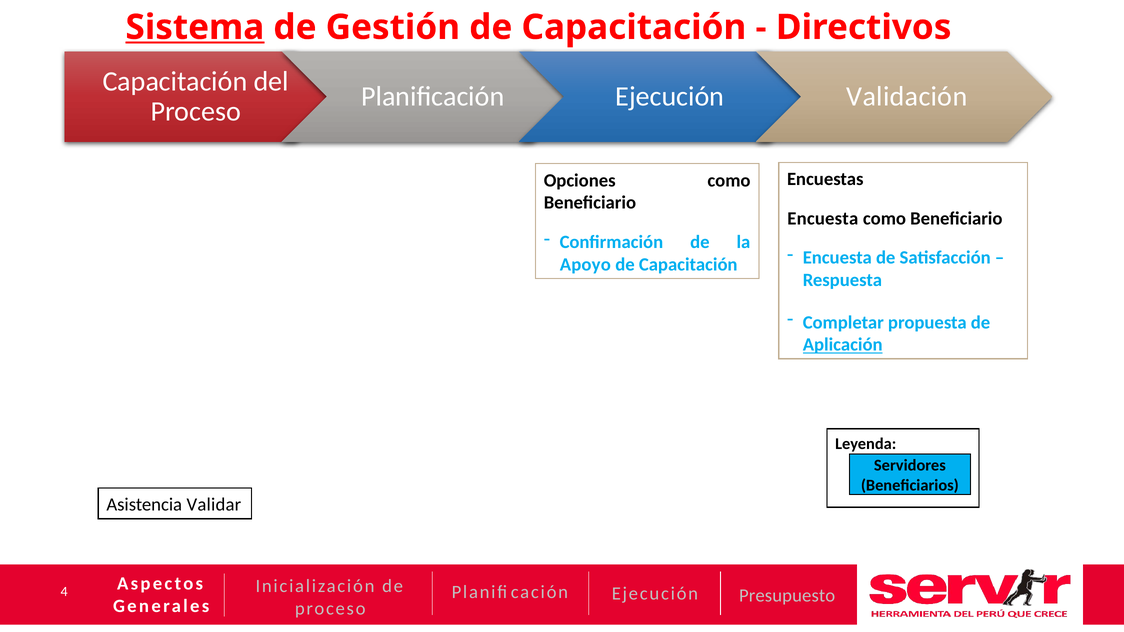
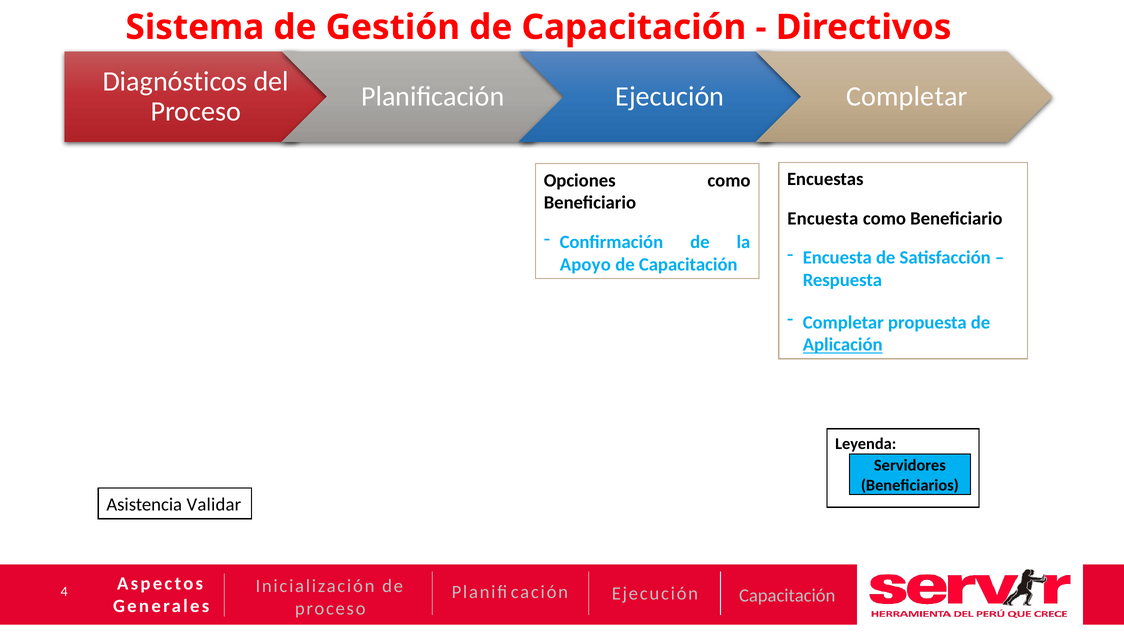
Sistema underline: present -> none
Capacitación at (175, 81): Capacitación -> Diagnósticos
Ejecución Validación: Validación -> Completar
Ejecución Presupuesto: Presupuesto -> Capacitación
